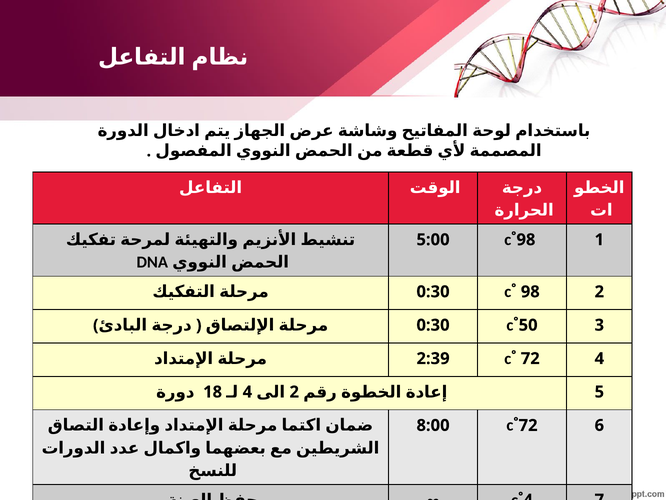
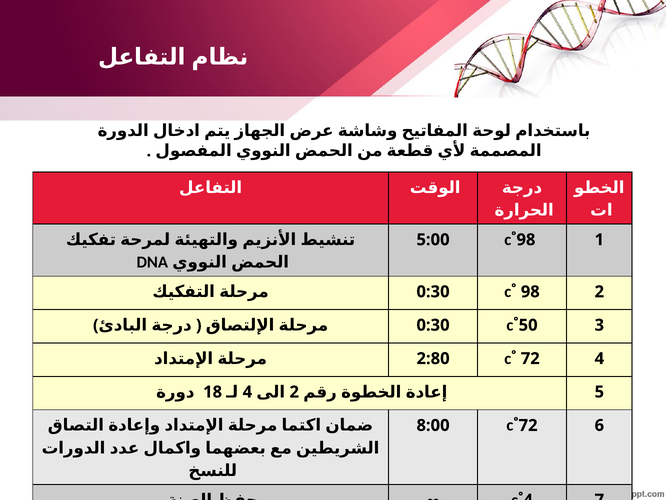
2:39: 2:39 -> 2:80
